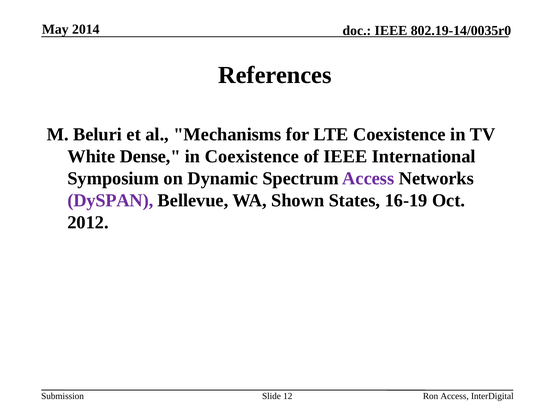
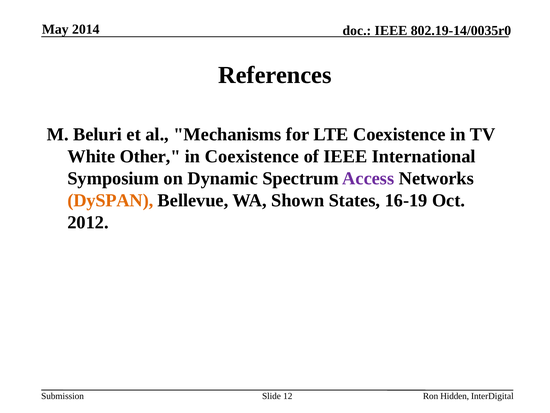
Dense: Dense -> Other
DySPAN colour: purple -> orange
Ron Access: Access -> Hidden
